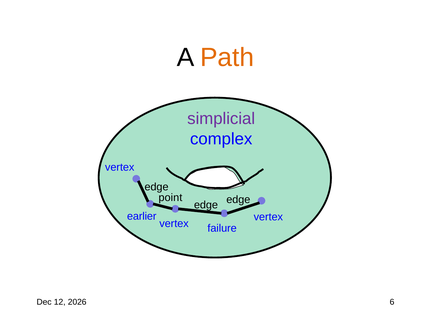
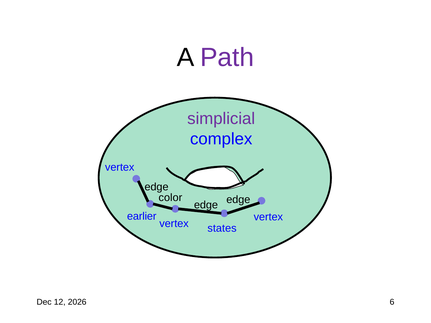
Path colour: orange -> purple
point: point -> color
failure: failure -> states
